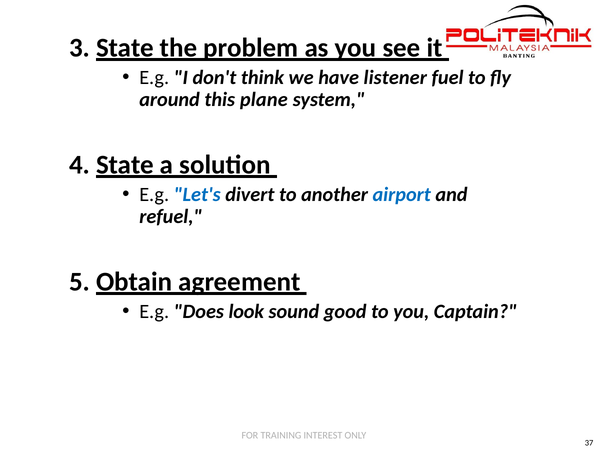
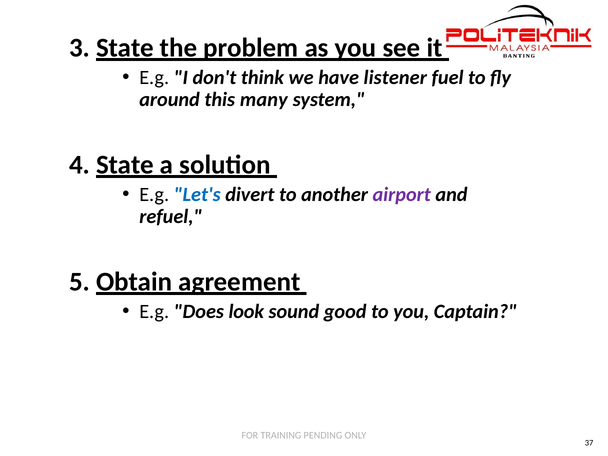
plane: plane -> many
airport colour: blue -> purple
INTEREST: INTEREST -> PENDING
